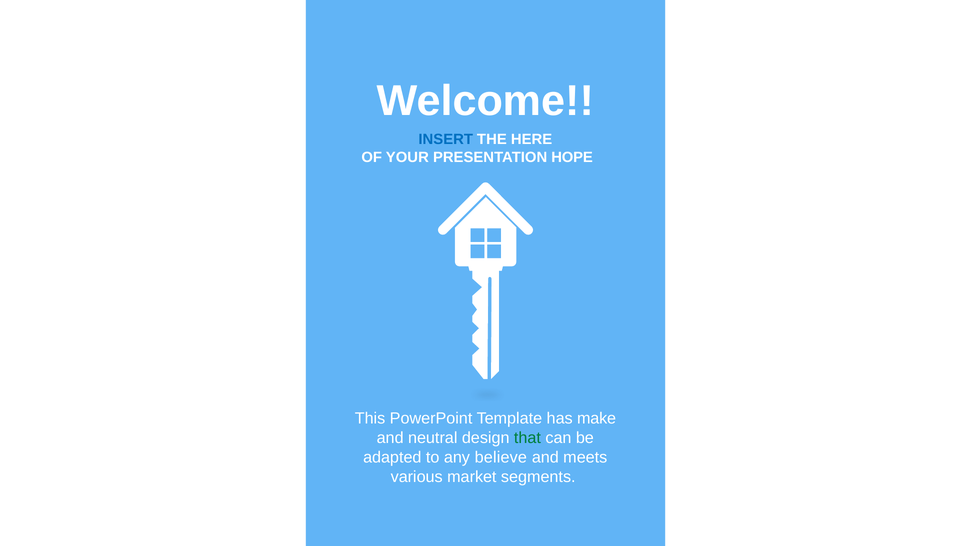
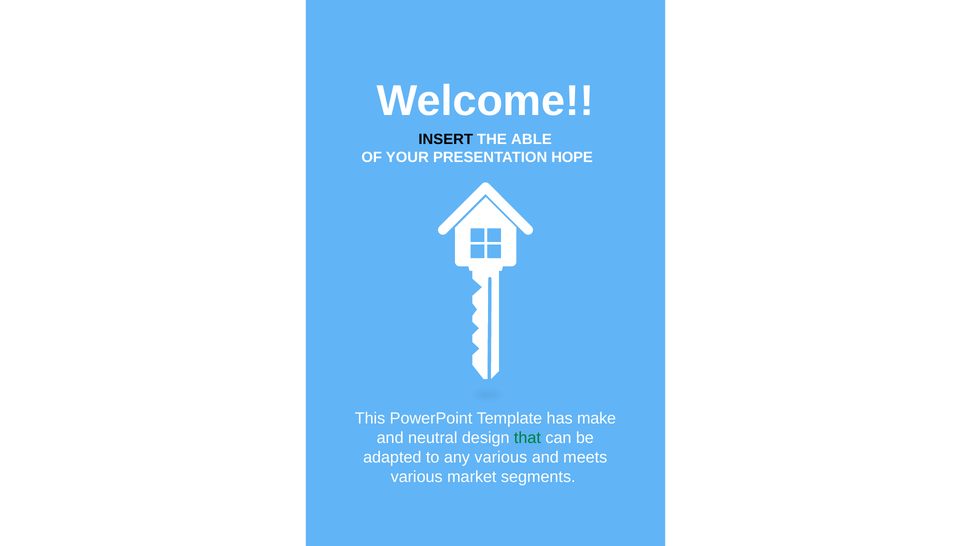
INSERT colour: blue -> black
HERE: HERE -> ABLE
any believe: believe -> various
